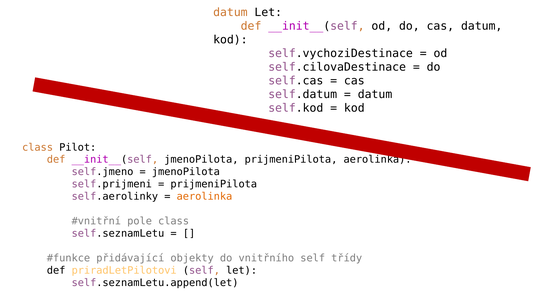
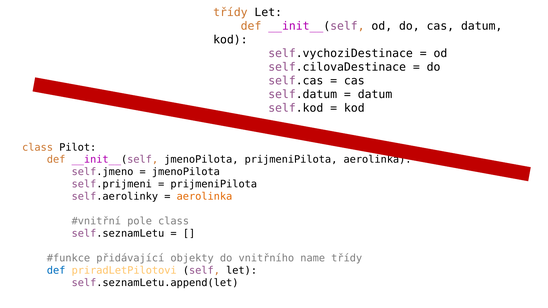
datum at (230, 12): datum -> třídy
vnitřního self: self -> name
def at (56, 271) colour: black -> blue
